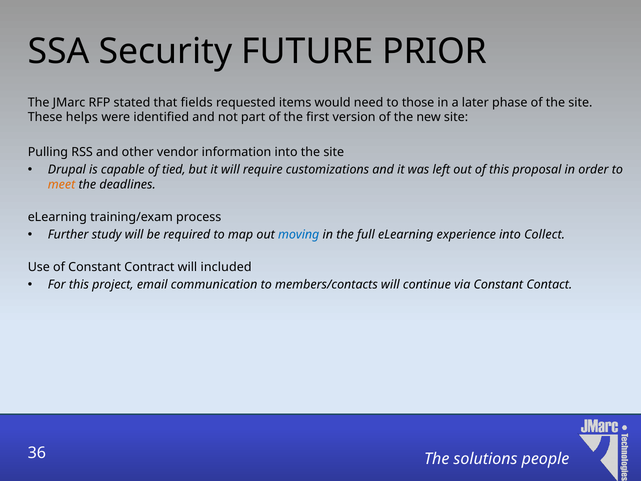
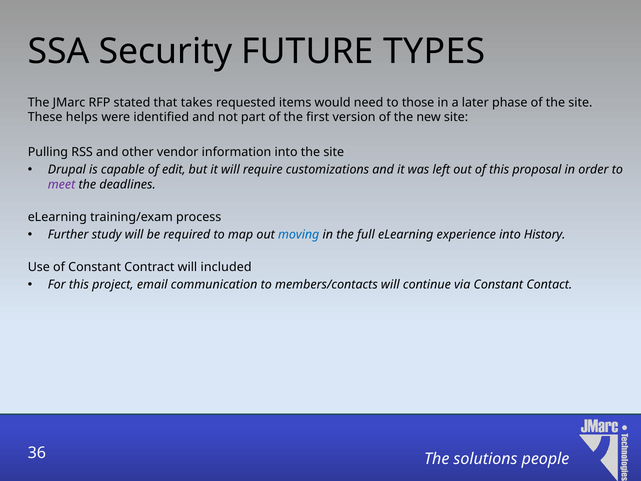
PRIOR: PRIOR -> TYPES
fields: fields -> takes
tied: tied -> edit
meet colour: orange -> purple
Collect: Collect -> History
